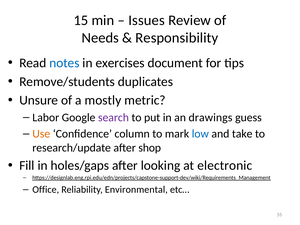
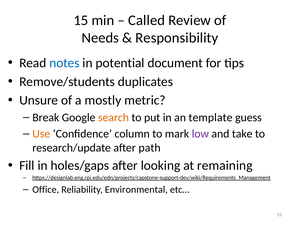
Issues: Issues -> Called
exercises: exercises -> potential
Labor: Labor -> Break
search colour: purple -> orange
drawings: drawings -> template
low colour: blue -> purple
shop: shop -> path
electronic: electronic -> remaining
